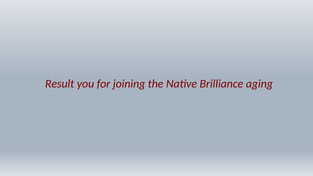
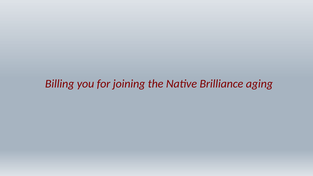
Result: Result -> Billing
